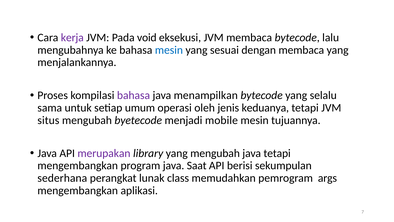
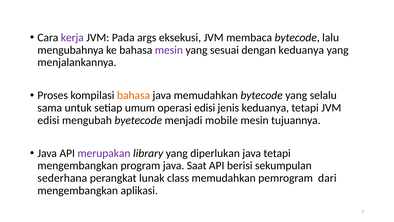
void: void -> args
mesin at (169, 50) colour: blue -> purple
dengan membaca: membaca -> keduanya
bahasa at (134, 95) colour: purple -> orange
java menampilkan: menampilkan -> memudahkan
operasi oleh: oleh -> edisi
situs at (48, 120): situs -> edisi
yang mengubah: mengubah -> diperlukan
args: args -> dari
